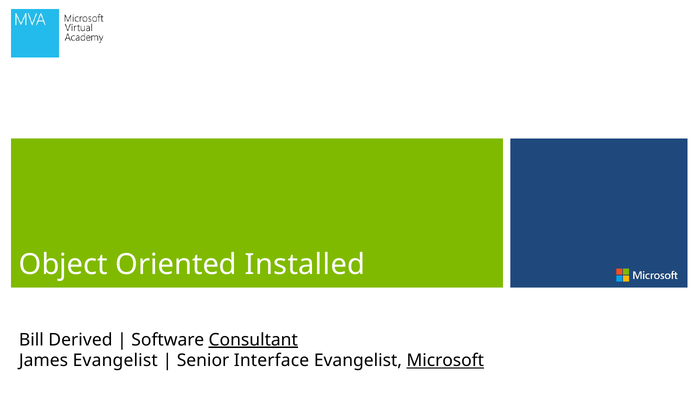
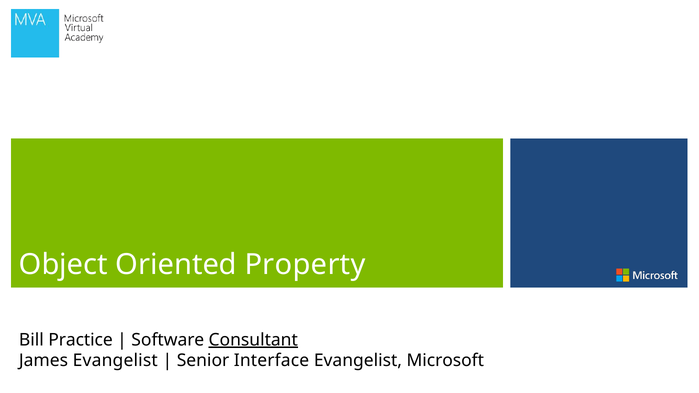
Installed: Installed -> Property
Derived: Derived -> Practice
Microsoft underline: present -> none
